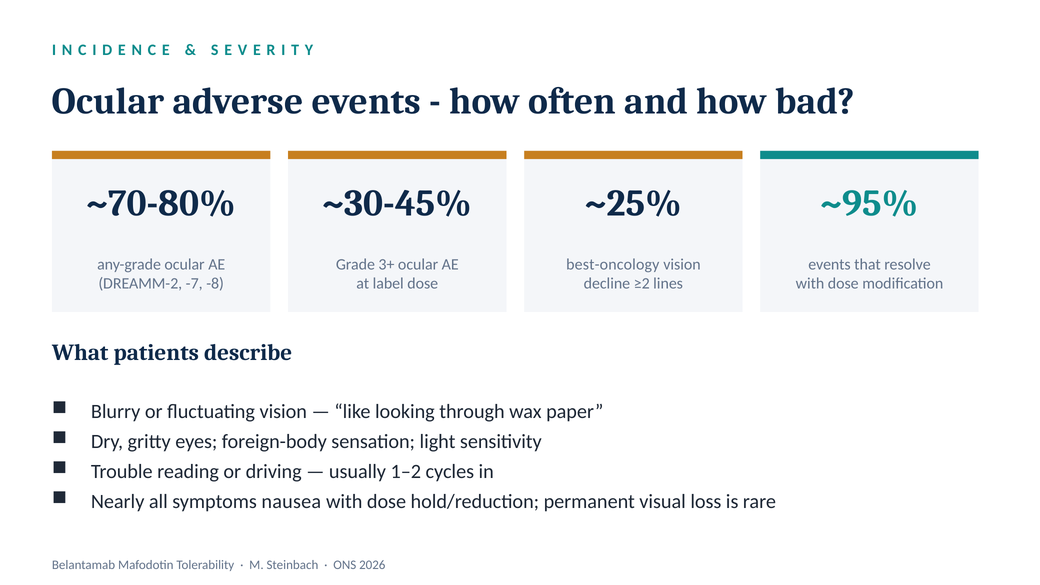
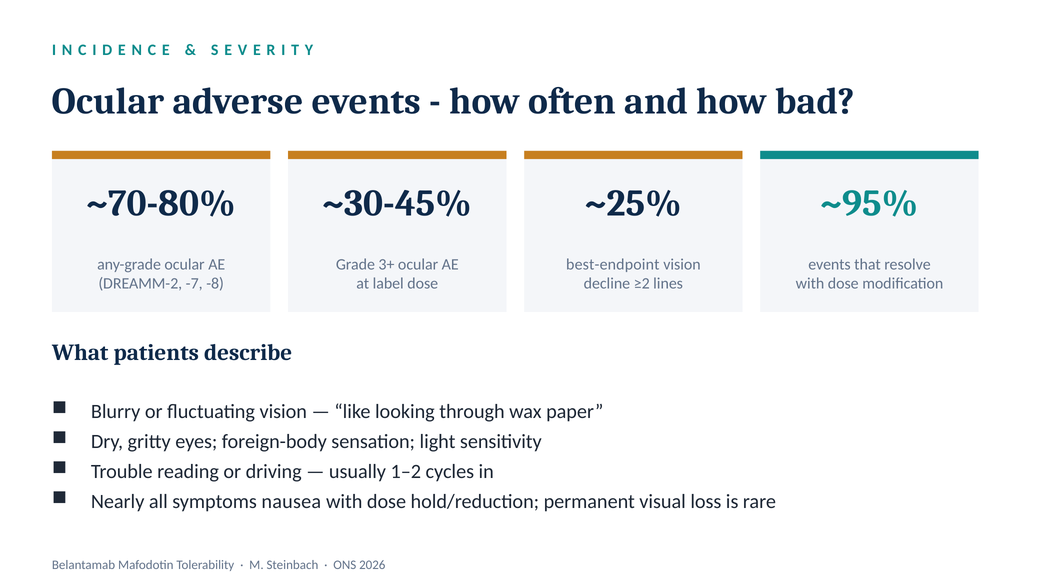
best-oncology: best-oncology -> best-endpoint
